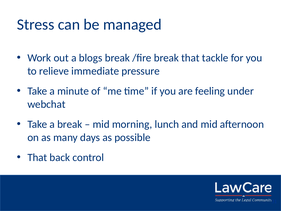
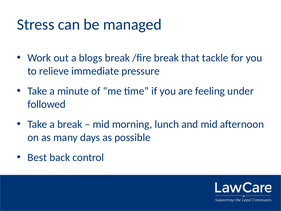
webchat: webchat -> followed
That at (37, 157): That -> Best
